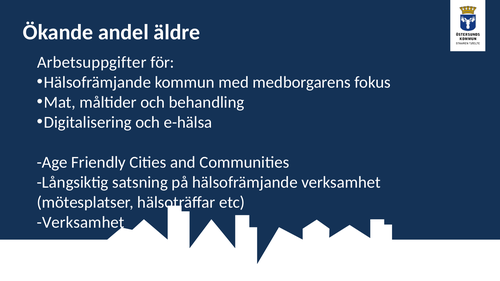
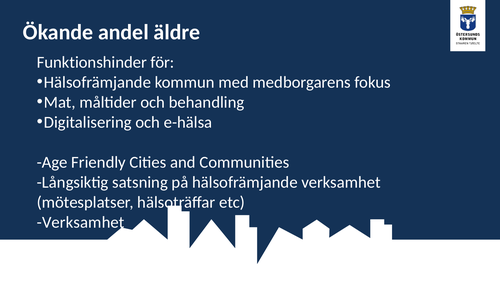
Arbetsuppgifter: Arbetsuppgifter -> Funktionshinder
